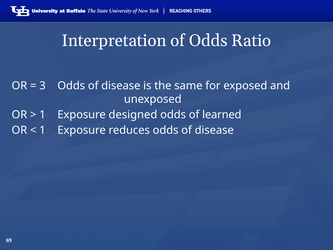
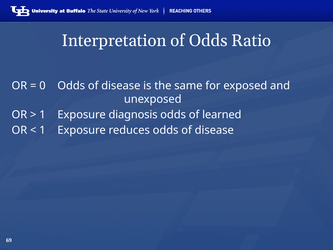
3: 3 -> 0
designed: designed -> diagnosis
